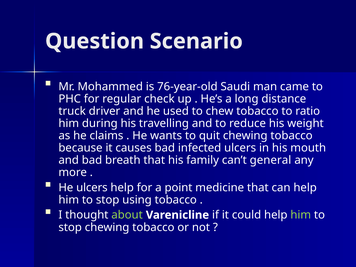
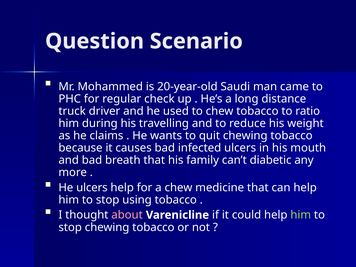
76-year-old: 76-year-old -> 20-year-old
general: general -> diabetic
a point: point -> chew
about colour: light green -> pink
